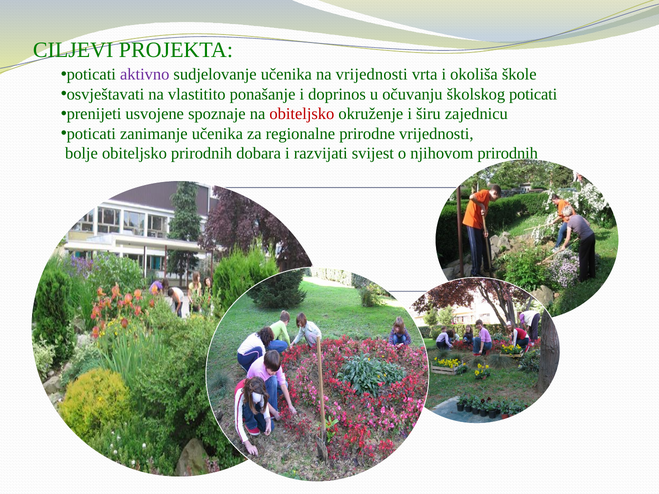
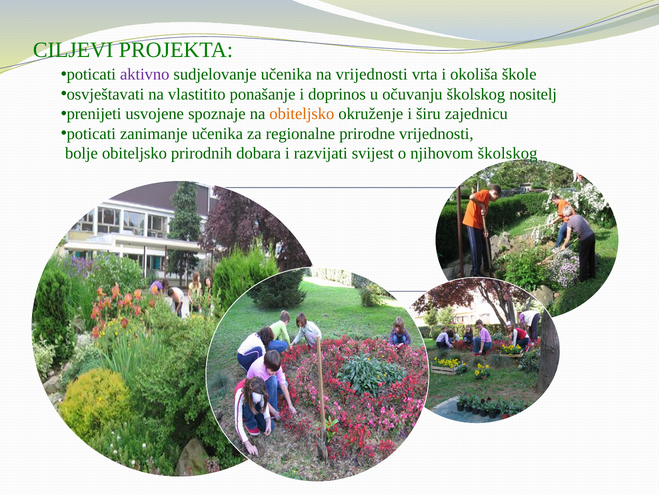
školskog poticati: poticati -> nositelj
obiteljsko at (302, 114) colour: red -> orange
njihovom prirodnih: prirodnih -> školskog
